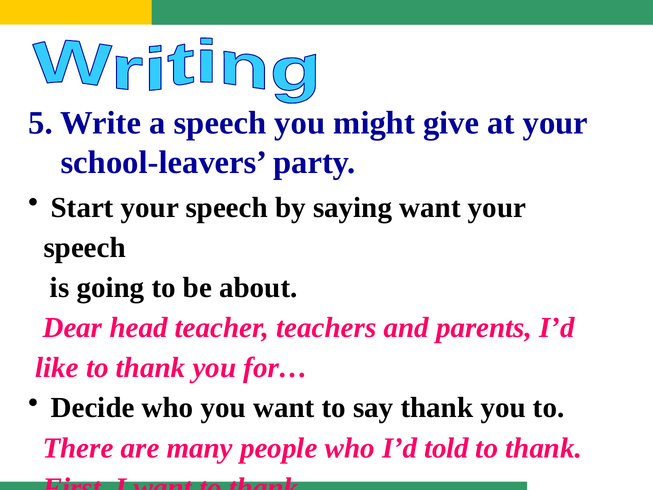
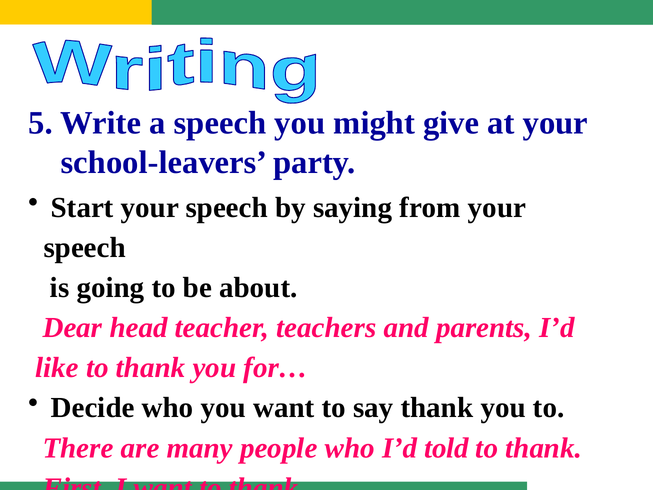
saying want: want -> from
